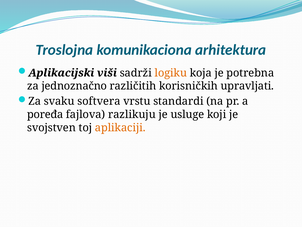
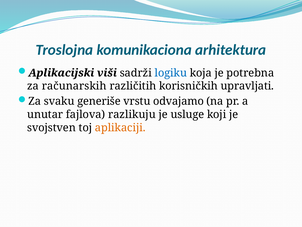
logiku colour: orange -> blue
jednoznačno: jednoznačno -> računarskih
softvera: softvera -> generiše
standardi: standardi -> odvajamo
poređa: poređa -> unutar
